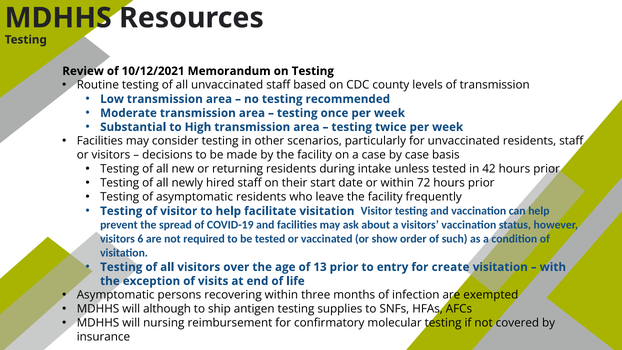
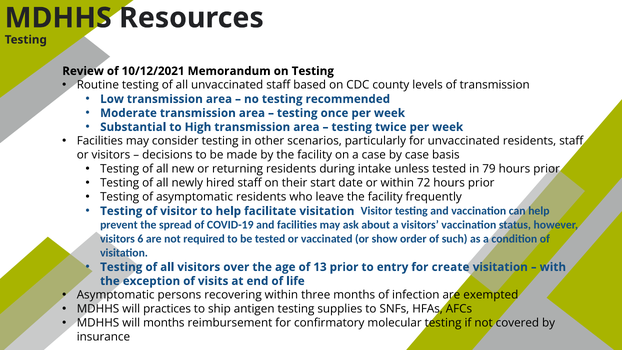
42: 42 -> 79
although: although -> practices
will nursing: nursing -> months
